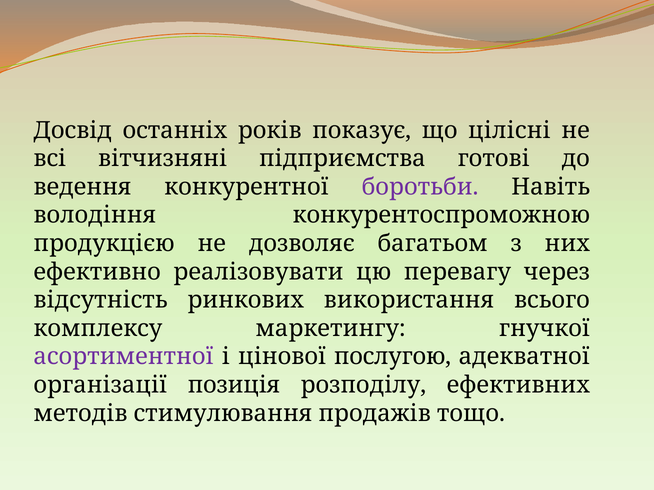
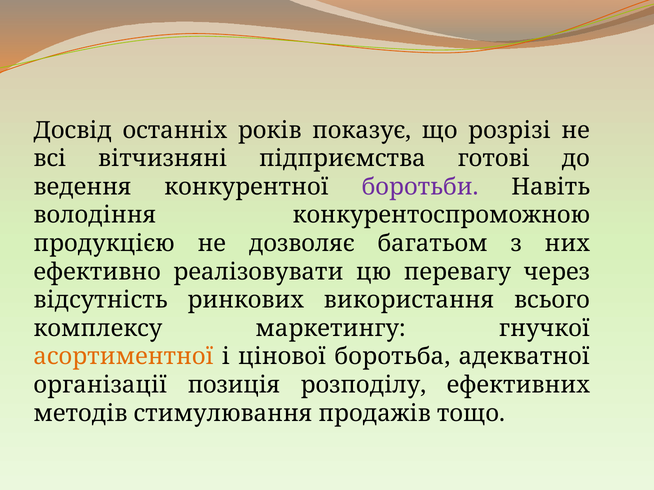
цілісні: цілісні -> розрізі
асортиментної colour: purple -> orange
послугою: послугою -> боротьба
